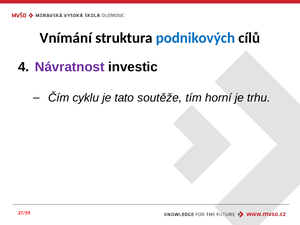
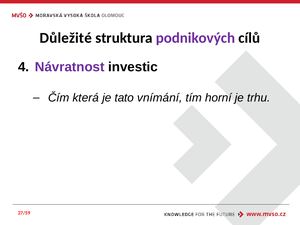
Vnímání: Vnímání -> Důležité
podnikových colour: blue -> purple
cyklu: cyklu -> která
soutěže: soutěže -> vnímání
